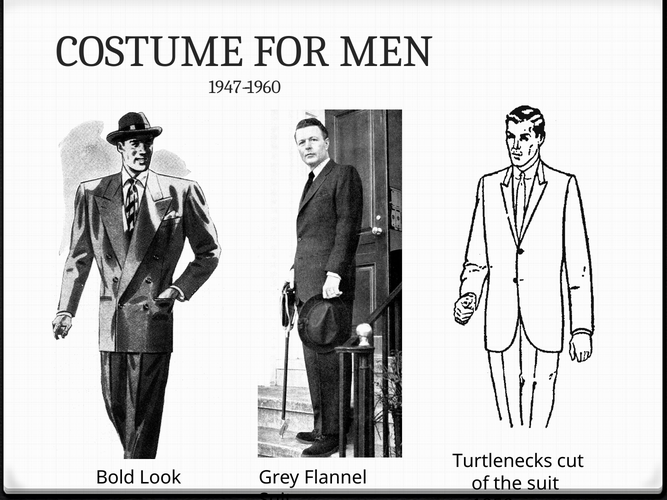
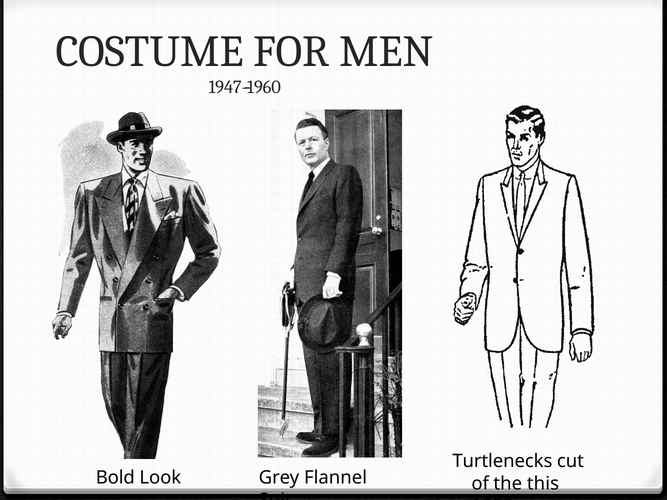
the suit: suit -> this
